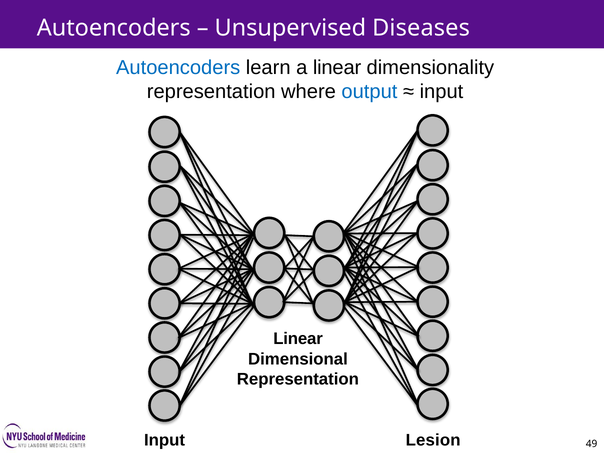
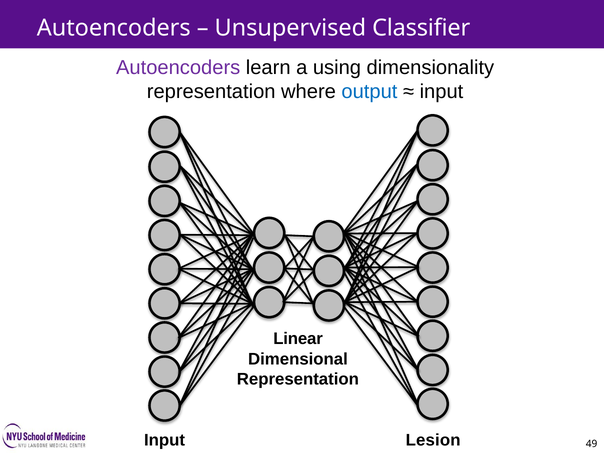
Diseases: Diseases -> Classifier
Autoencoders at (178, 67) colour: blue -> purple
a linear: linear -> using
